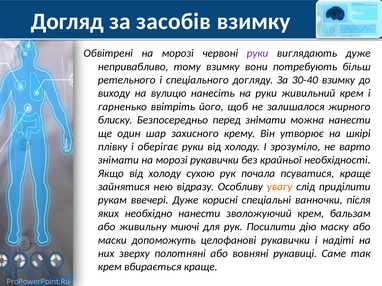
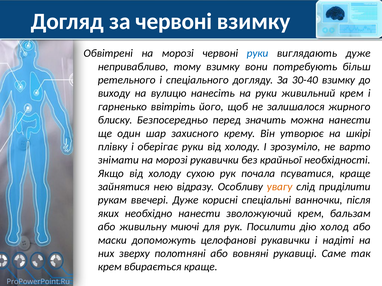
за засобів: засобів -> червоні
руки at (258, 53) colour: purple -> blue
перед знімати: знімати -> значить
маску: маску -> холод
